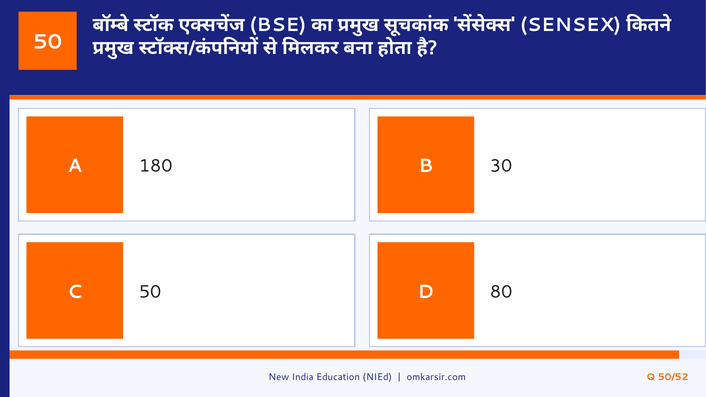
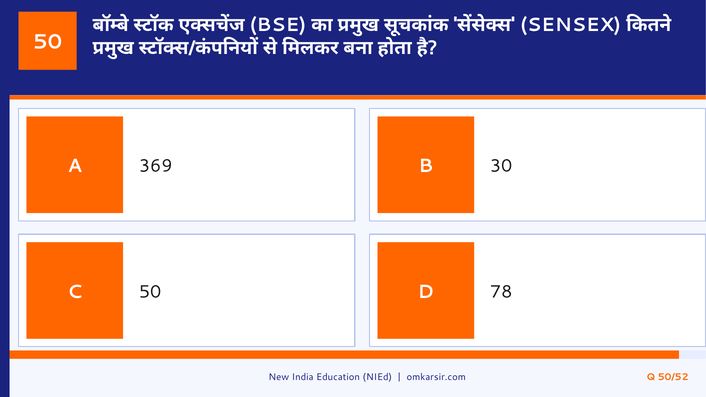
180: 180 -> 369
80: 80 -> 78
